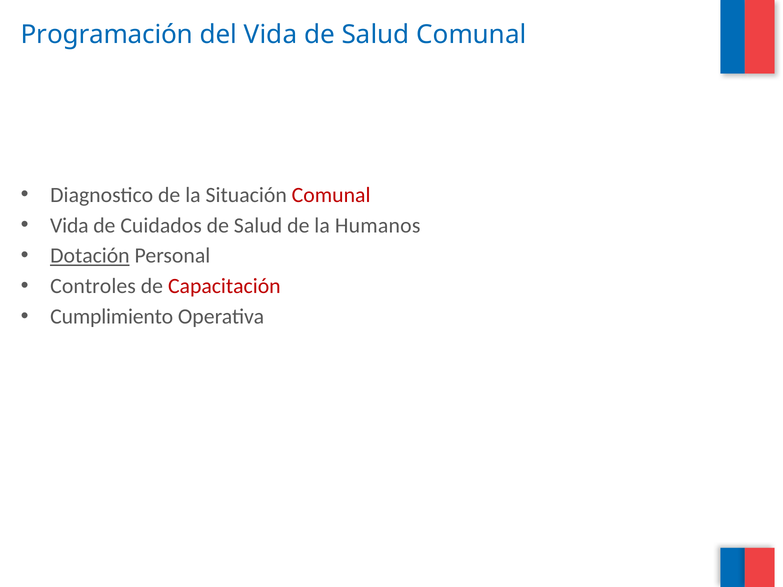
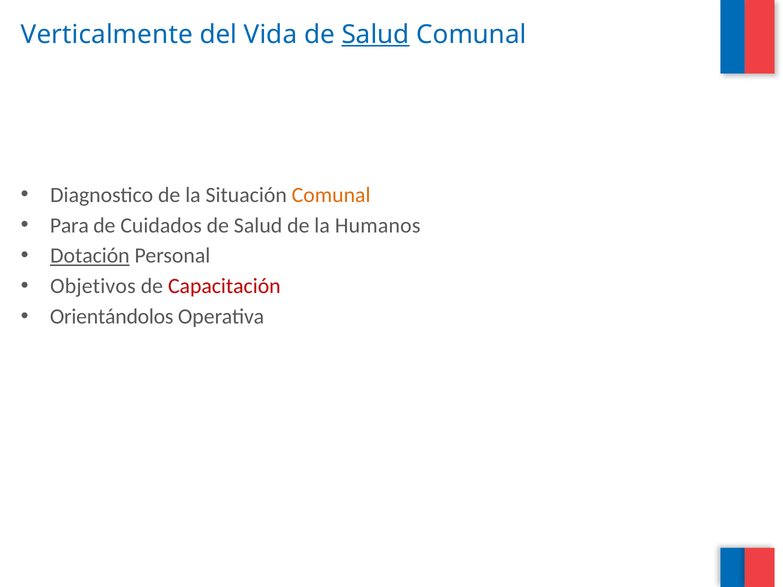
Programación: Programación -> Verticalmente
Salud at (376, 34) underline: none -> present
Comunal at (331, 195) colour: red -> orange
Vida at (69, 225): Vida -> Para
Controles: Controles -> Objetivos
Cumplimiento: Cumplimiento -> Orientándolos
